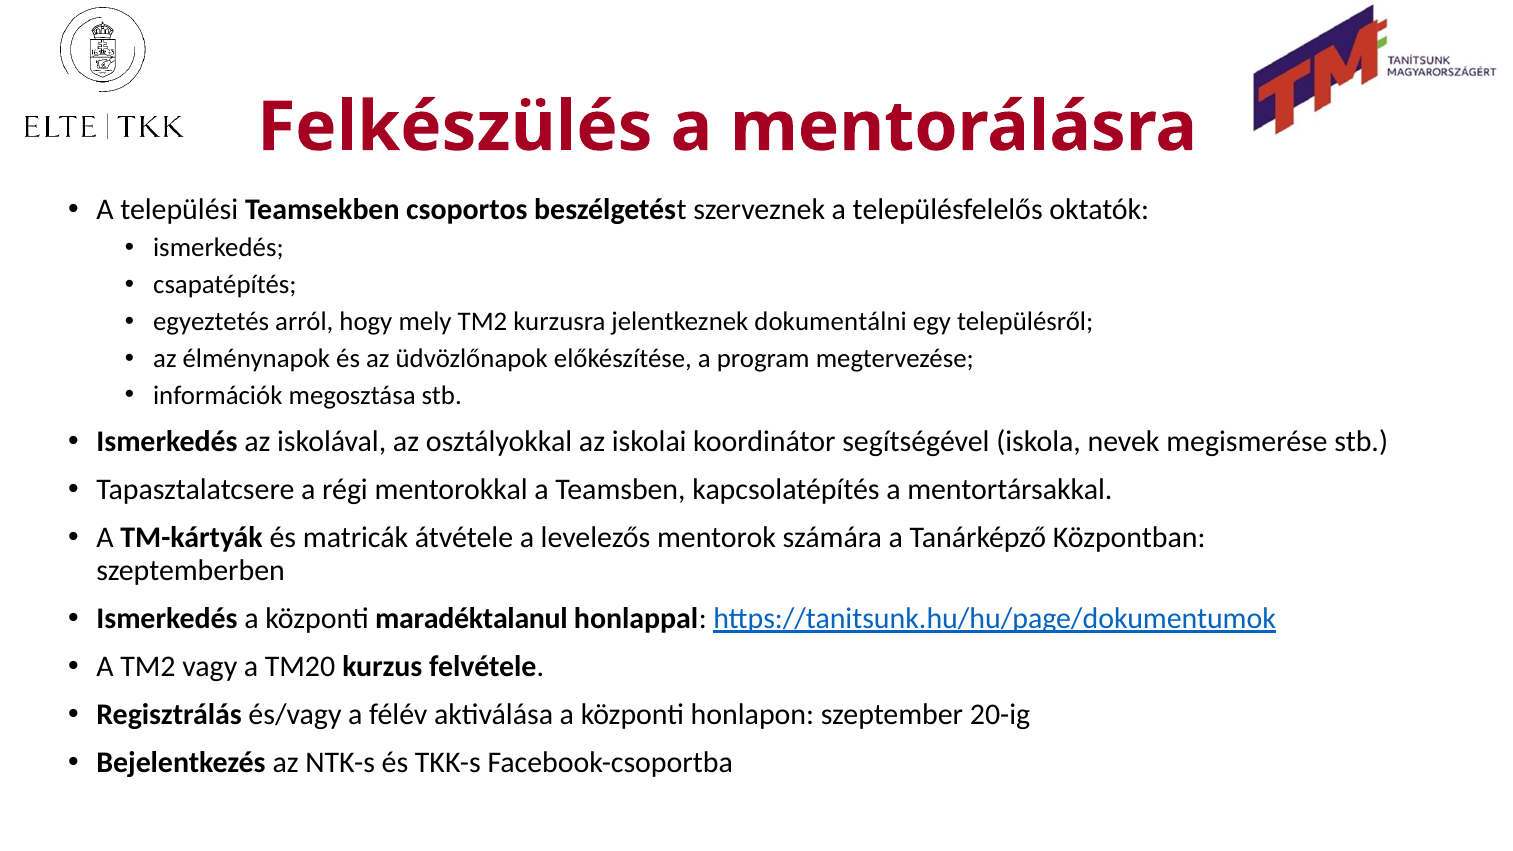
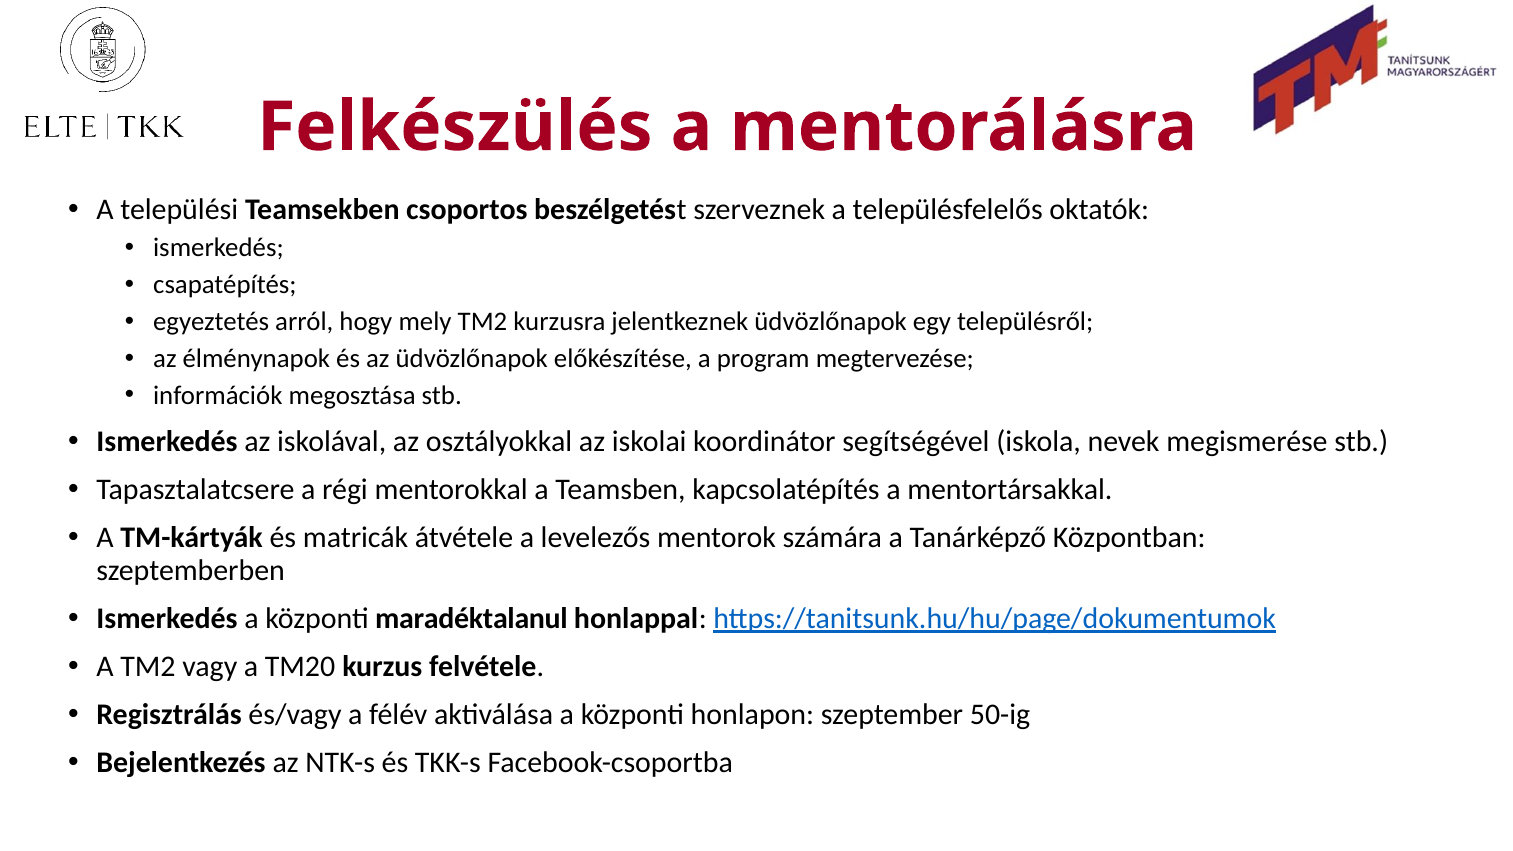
jelentkeznek dokumentálni: dokumentálni -> üdvözlőnapok
20-ig: 20-ig -> 50-ig
